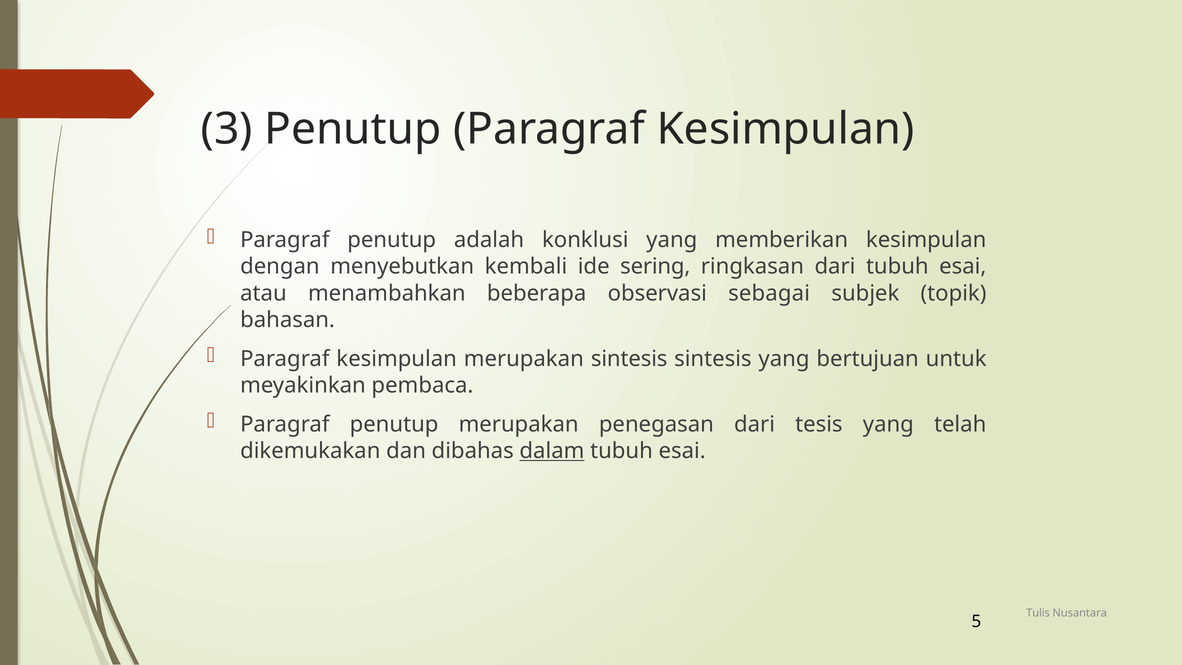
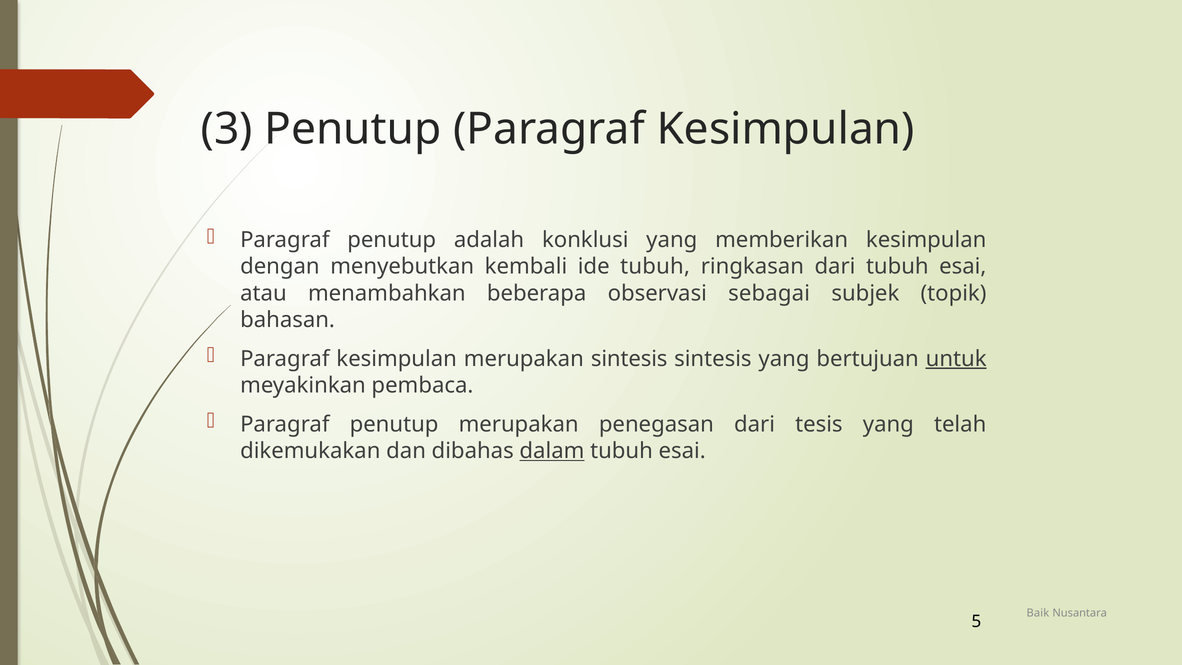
ide sering: sering -> tubuh
untuk underline: none -> present
Tulis: Tulis -> Baik
